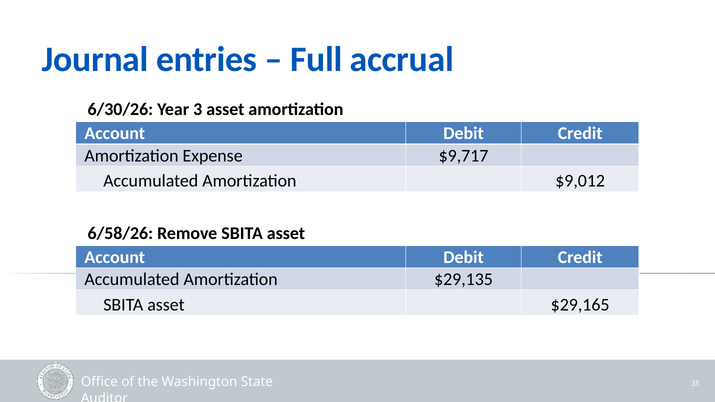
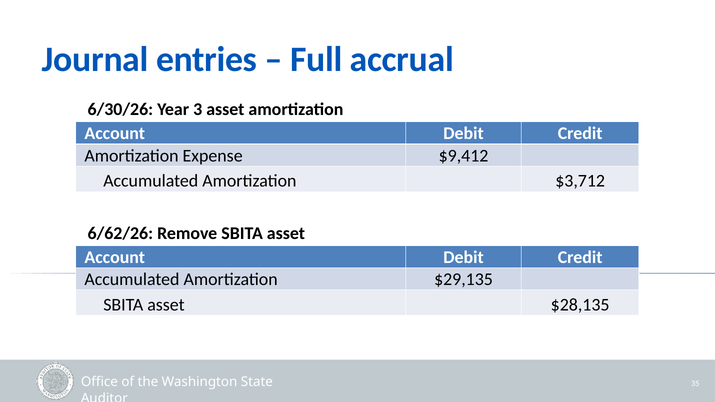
$9,717: $9,717 -> $9,412
$9,012: $9,012 -> $3,712
6/58/26: 6/58/26 -> 6/62/26
$29,165: $29,165 -> $28,135
